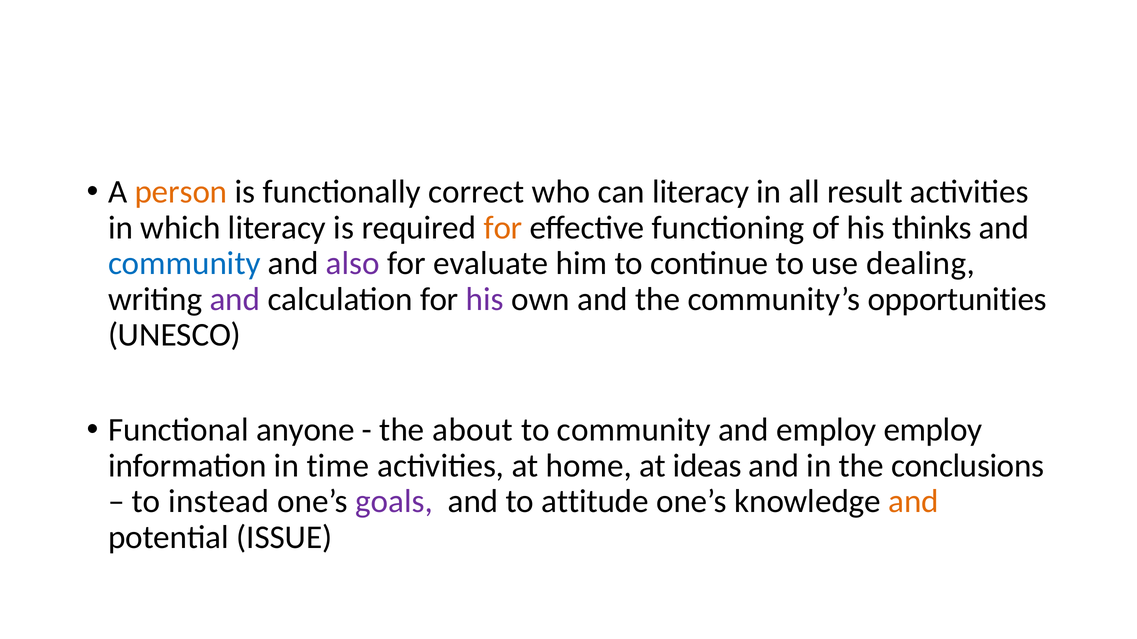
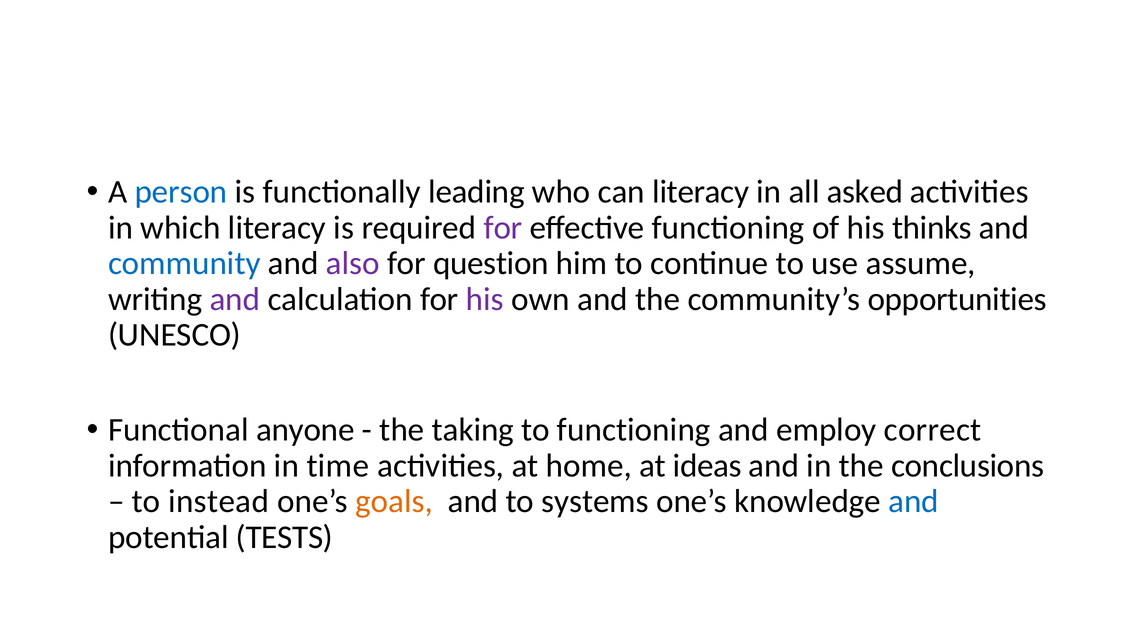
person colour: orange -> blue
correct: correct -> leading
result: result -> asked
for at (503, 228) colour: orange -> purple
evaluate: evaluate -> question
dealing: dealing -> assume
about: about -> taking
to community: community -> functioning
employ employ: employ -> correct
goals colour: purple -> orange
attitude: attitude -> systems
and at (914, 502) colour: orange -> blue
ISSUE: ISSUE -> TESTS
